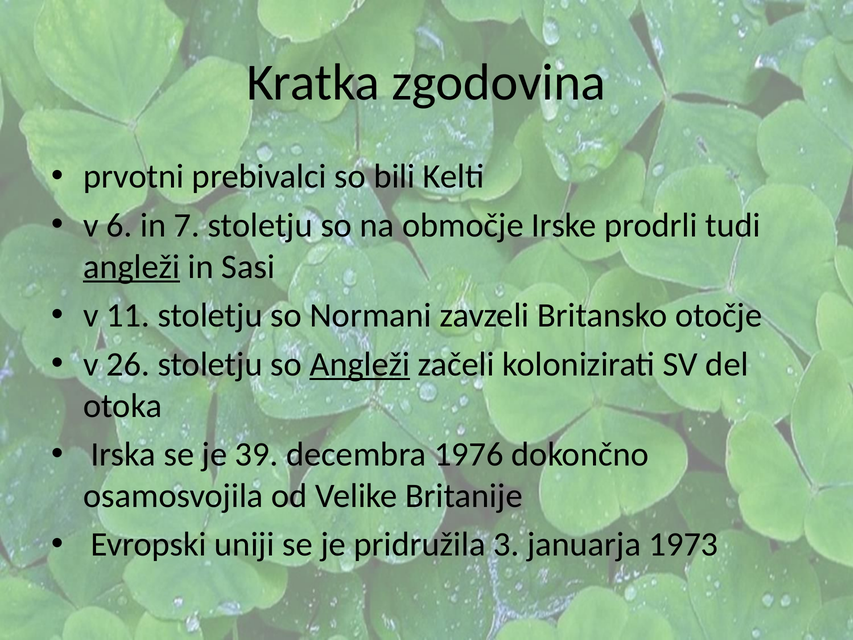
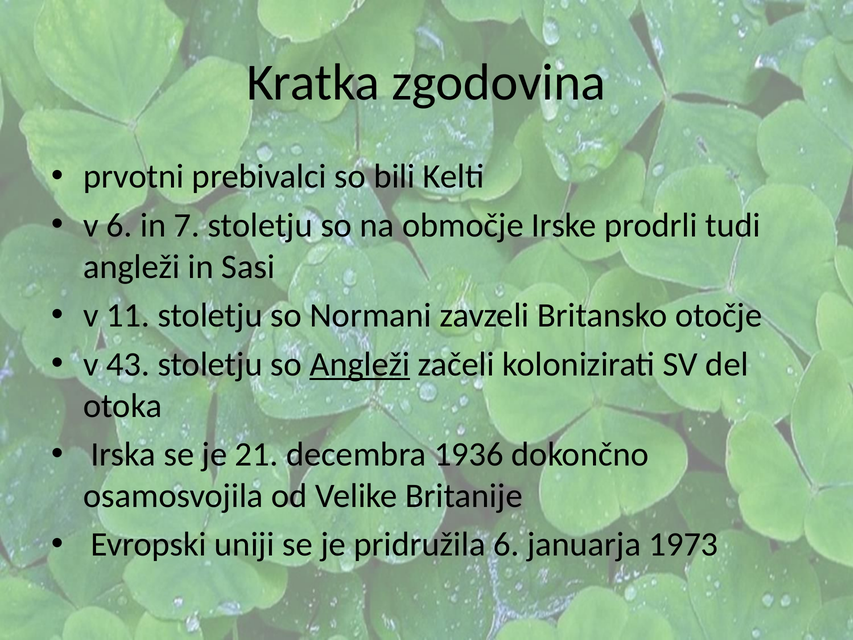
angleži at (132, 267) underline: present -> none
26: 26 -> 43
39: 39 -> 21
1976: 1976 -> 1936
pridružila 3: 3 -> 6
